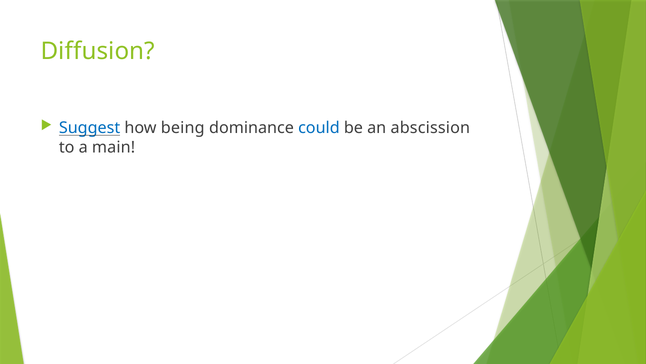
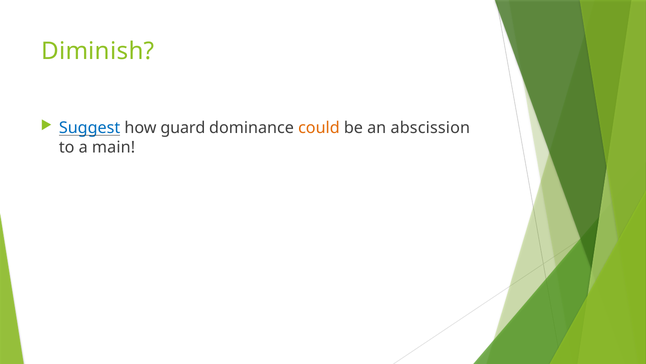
Diffusion: Diffusion -> Diminish
being: being -> guard
could colour: blue -> orange
